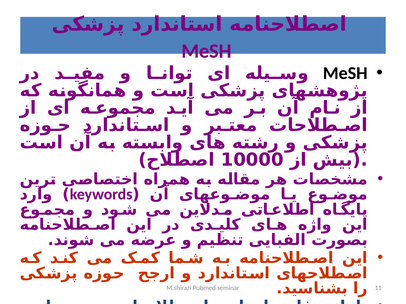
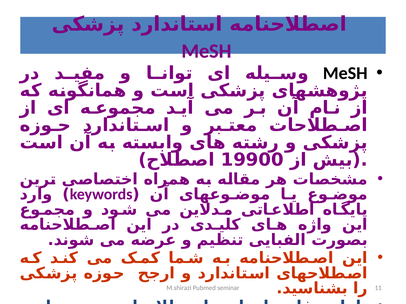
10000: 10000 -> 19900
